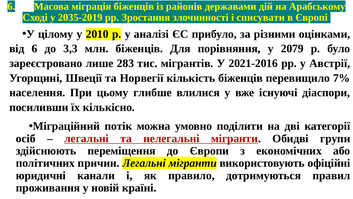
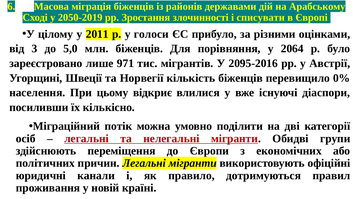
2035-2019: 2035-2019 -> 2050-2019
2010: 2010 -> 2011
аналізі: аналізі -> голоси
від 6: 6 -> 3
3,3: 3,3 -> 5,0
2079: 2079 -> 2064
283: 283 -> 971
2021-2016: 2021-2016 -> 2095-2016
7%: 7% -> 0%
глибше: глибше -> відкриє
